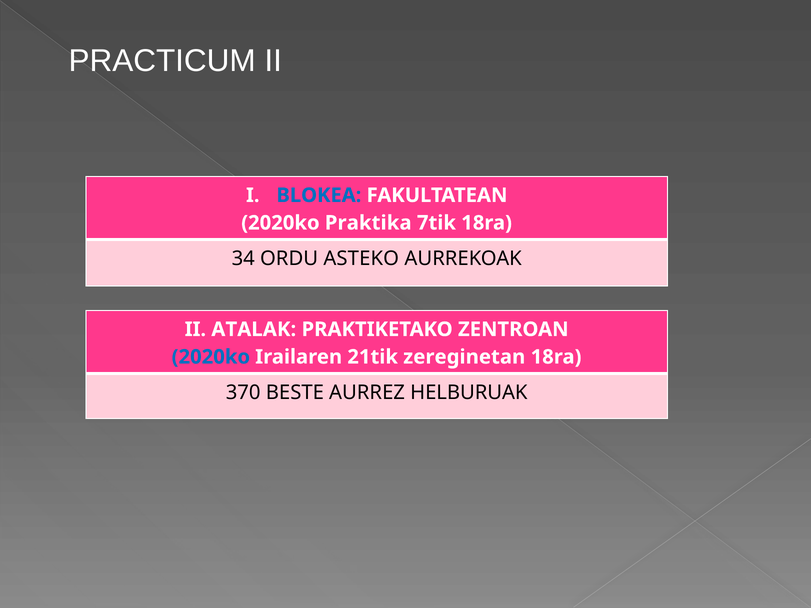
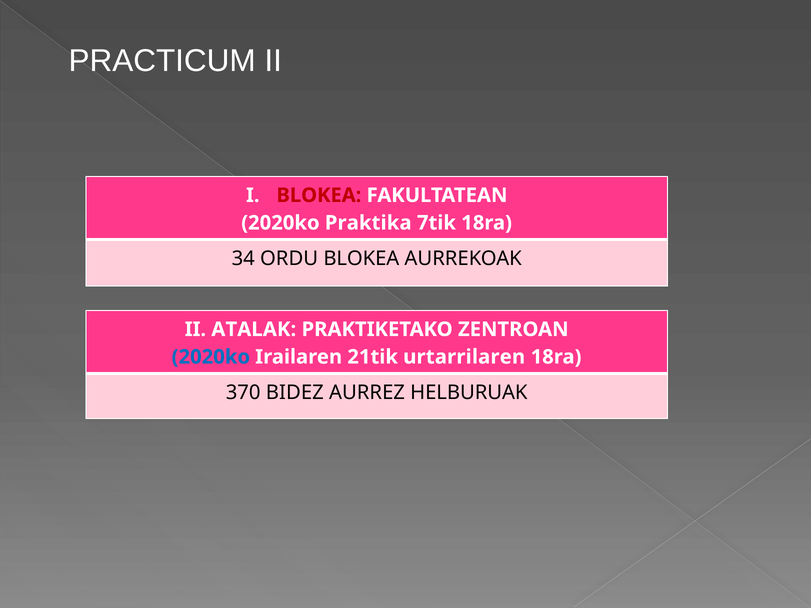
BLOKEA at (319, 195) colour: blue -> red
ORDU ASTEKO: ASTEKO -> BLOKEA
zereginetan: zereginetan -> urtarrilaren
BESTE: BESTE -> BIDEZ
